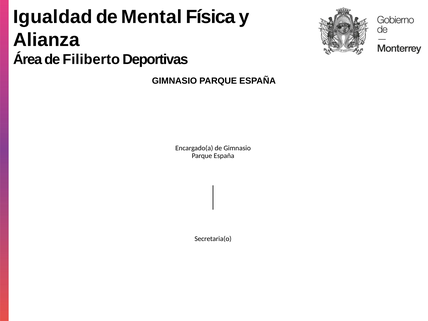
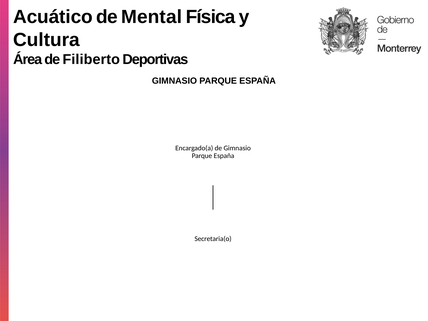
Igualdad: Igualdad -> Acuático
Alianza: Alianza -> Cultura
